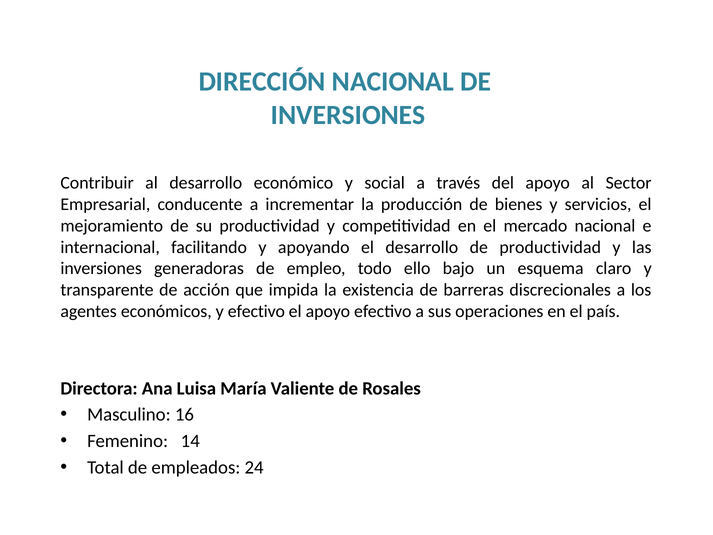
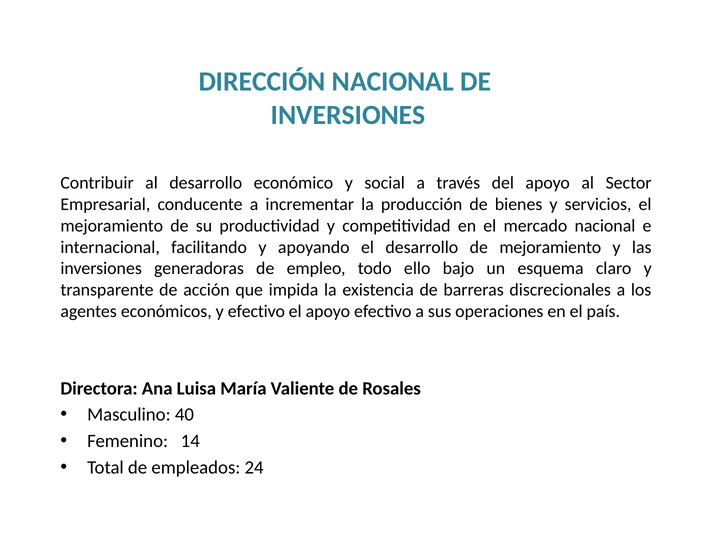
de productividad: productividad -> mejoramiento
16: 16 -> 40
